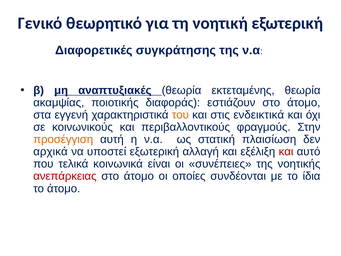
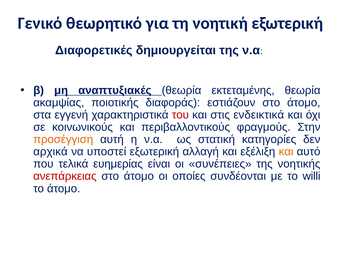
συγκράτησης: συγκράτησης -> δημιουργείται
του colour: orange -> red
πλαισίωση: πλαισίωση -> κατηγορίες
και at (286, 152) colour: red -> orange
κοινωνικά: κοινωνικά -> ευημερίας
ίδια: ίδια -> willi
